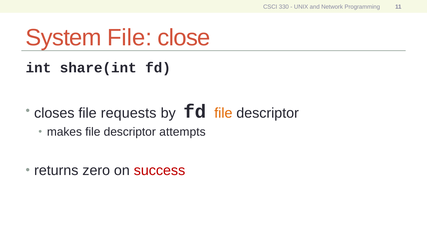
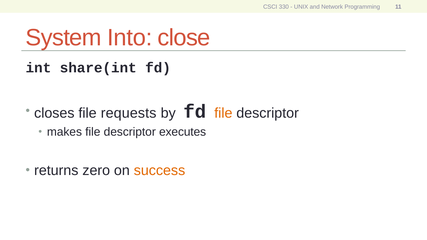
System File: File -> Into
attempts: attempts -> executes
success colour: red -> orange
